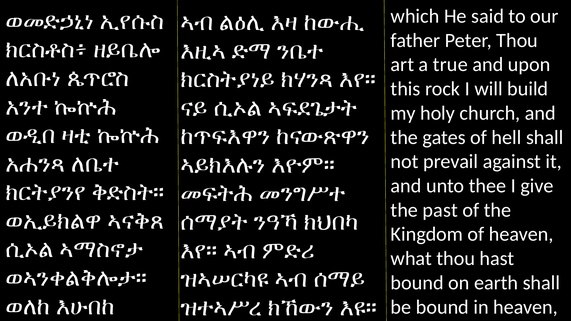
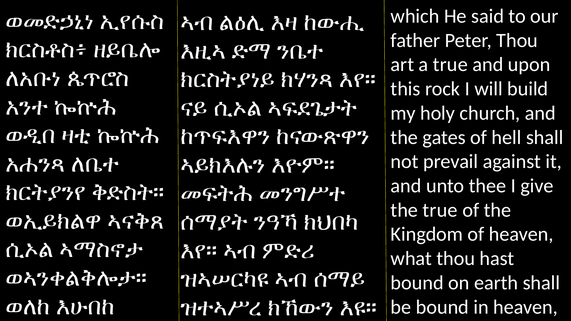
the past: past -> true
